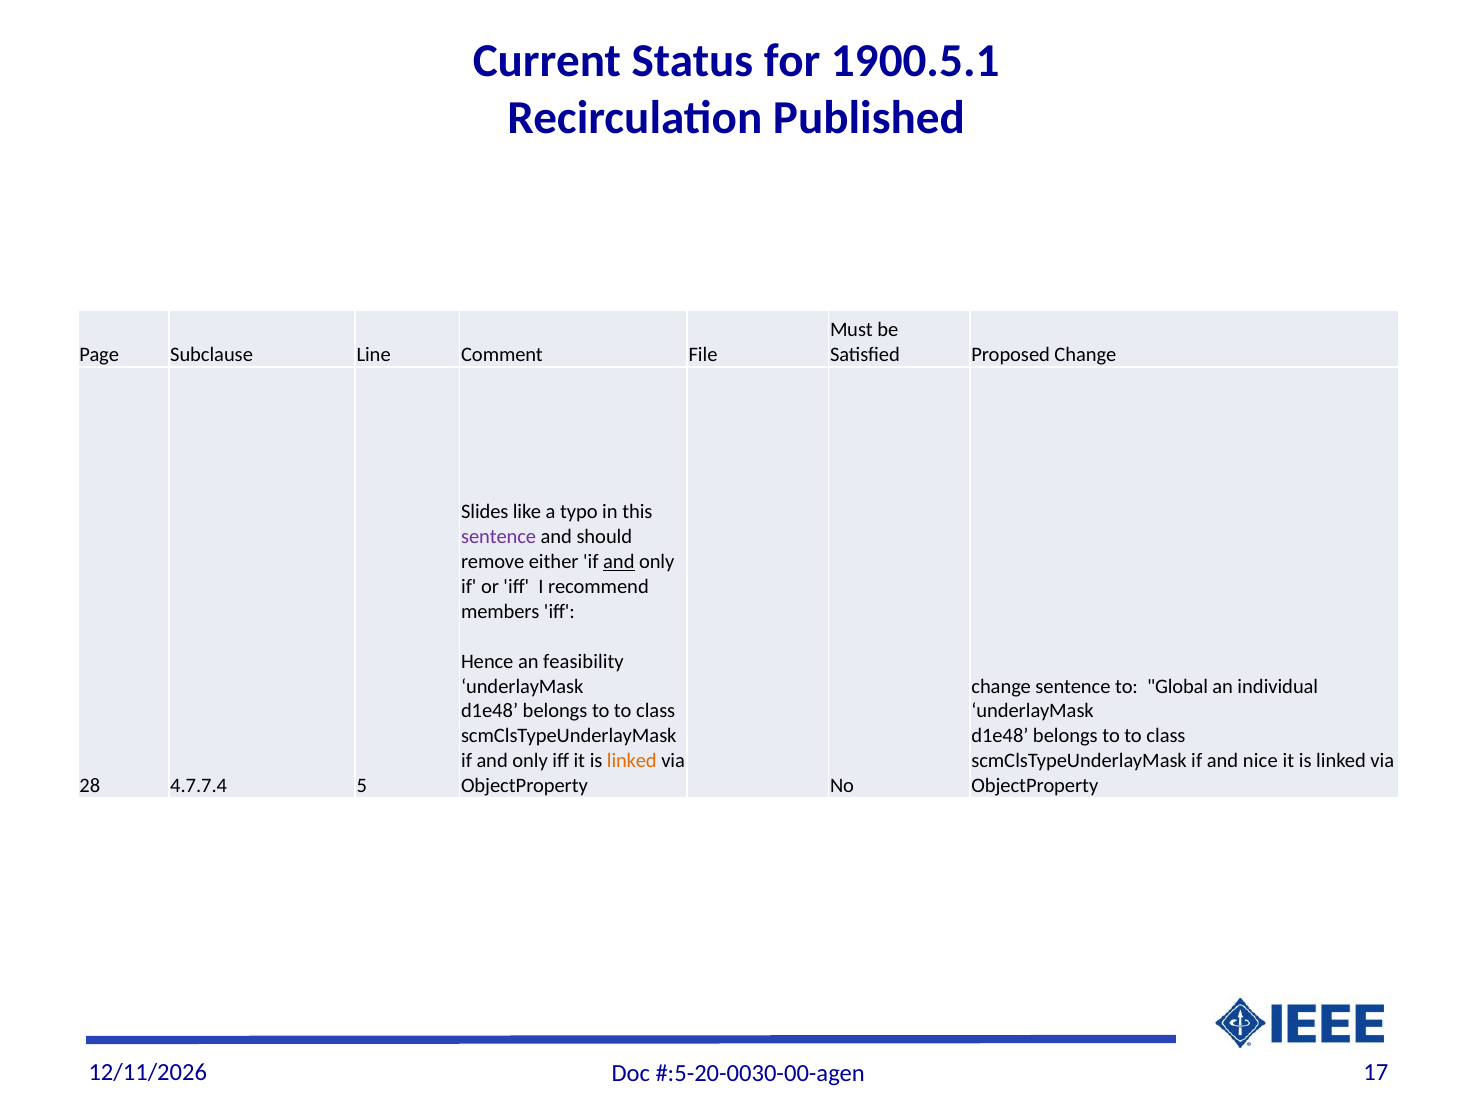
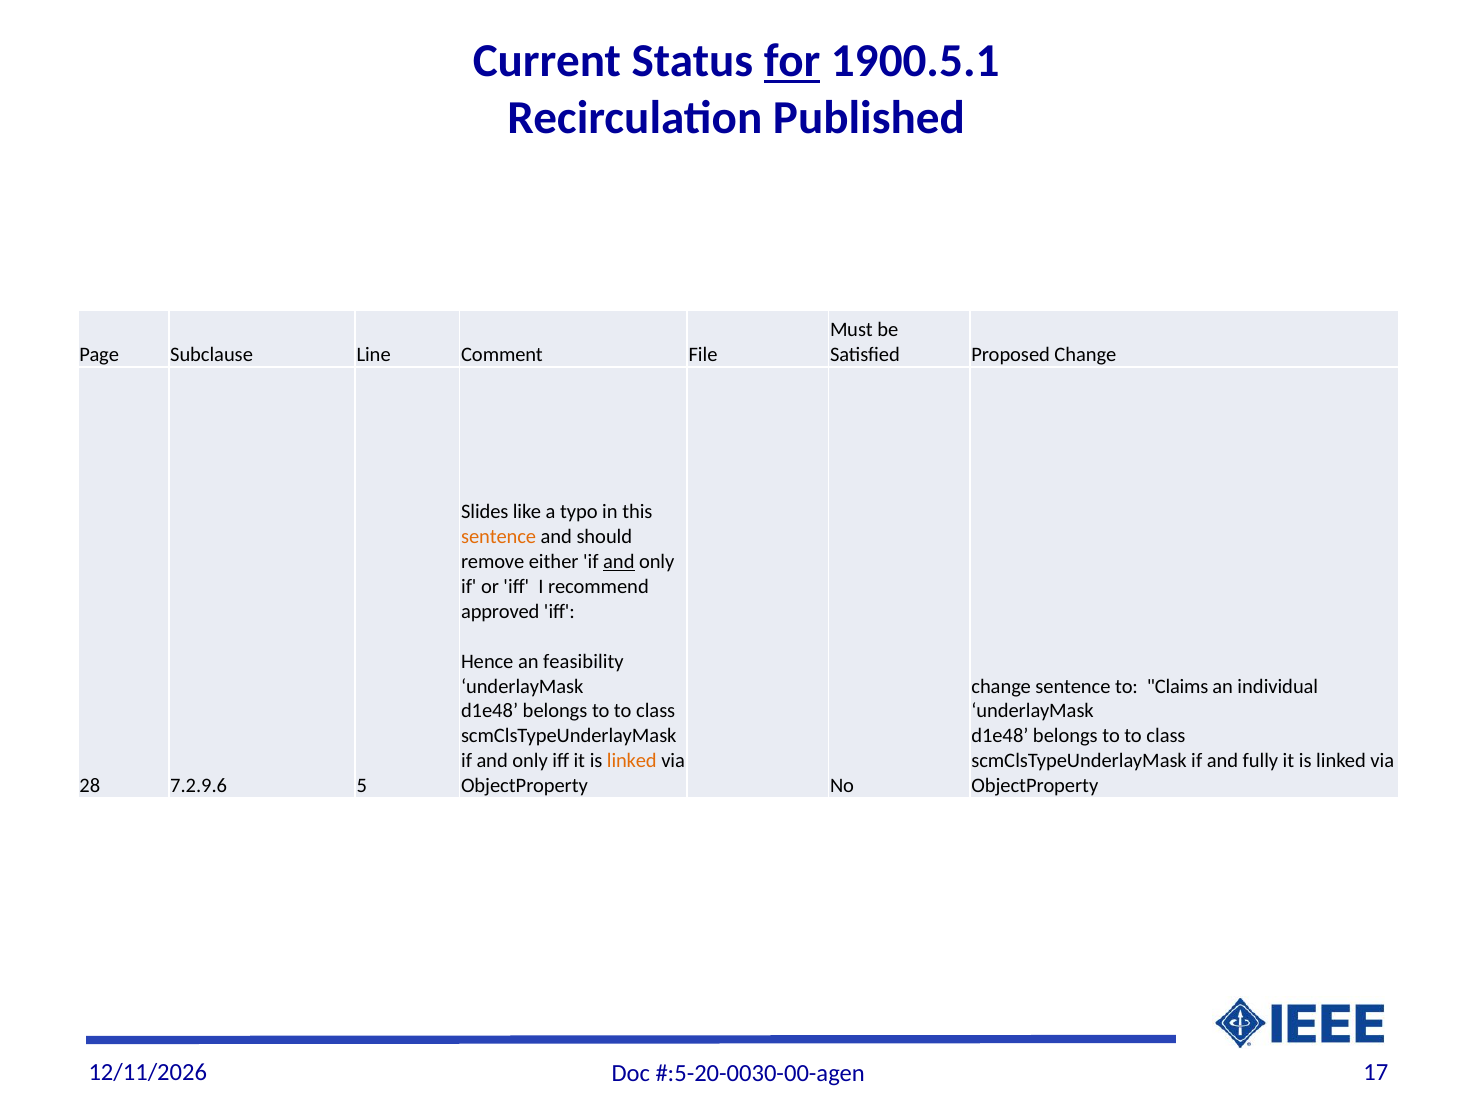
for underline: none -> present
sentence at (499, 537) colour: purple -> orange
members: members -> approved
Global: Global -> Claims
nice: nice -> fully
4.7.7.4: 4.7.7.4 -> 7.2.9.6
